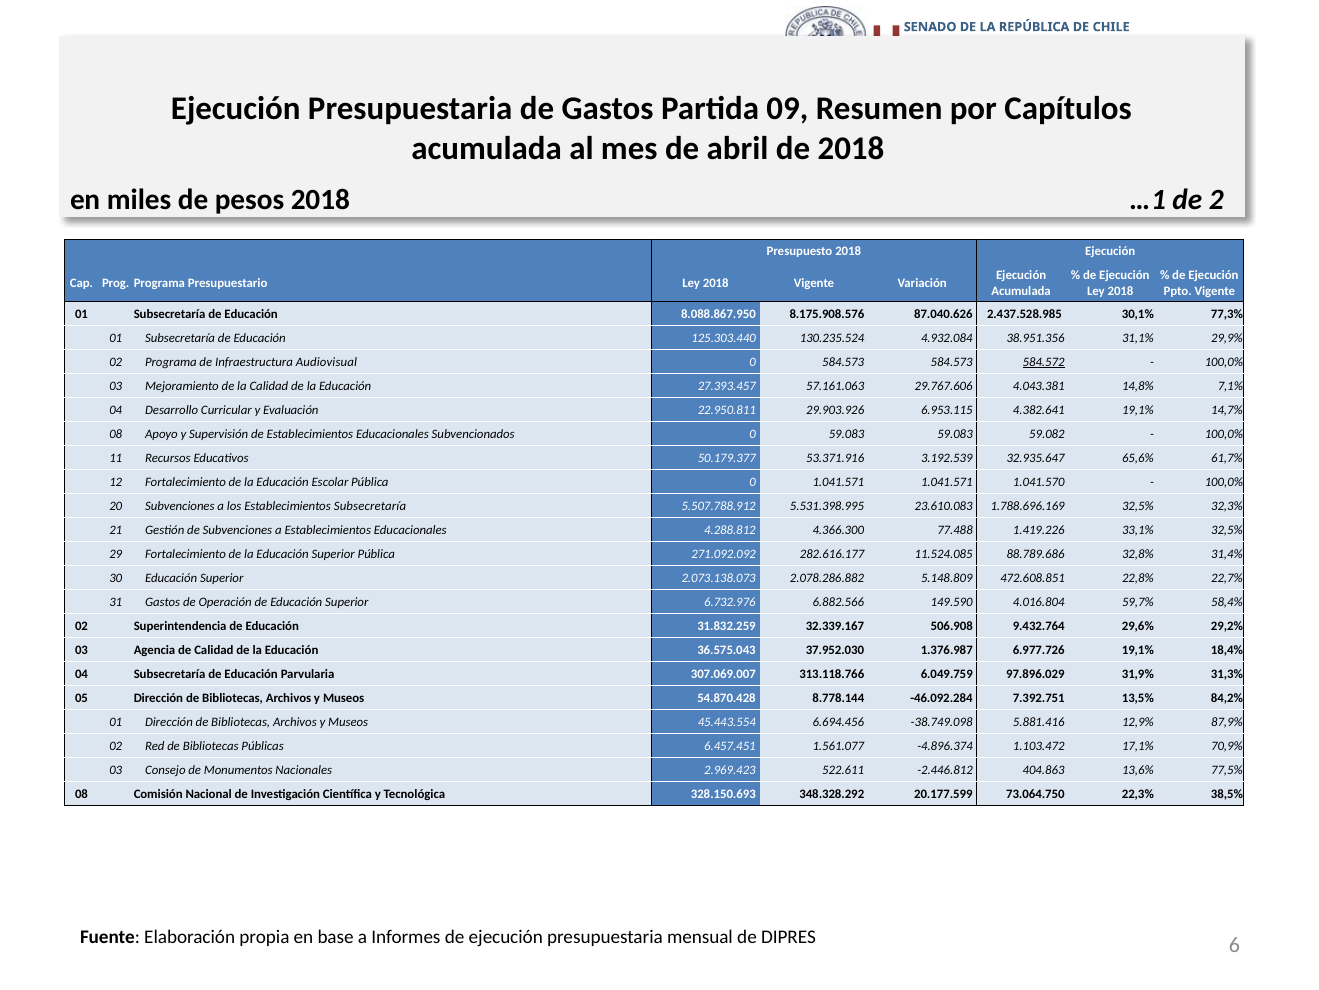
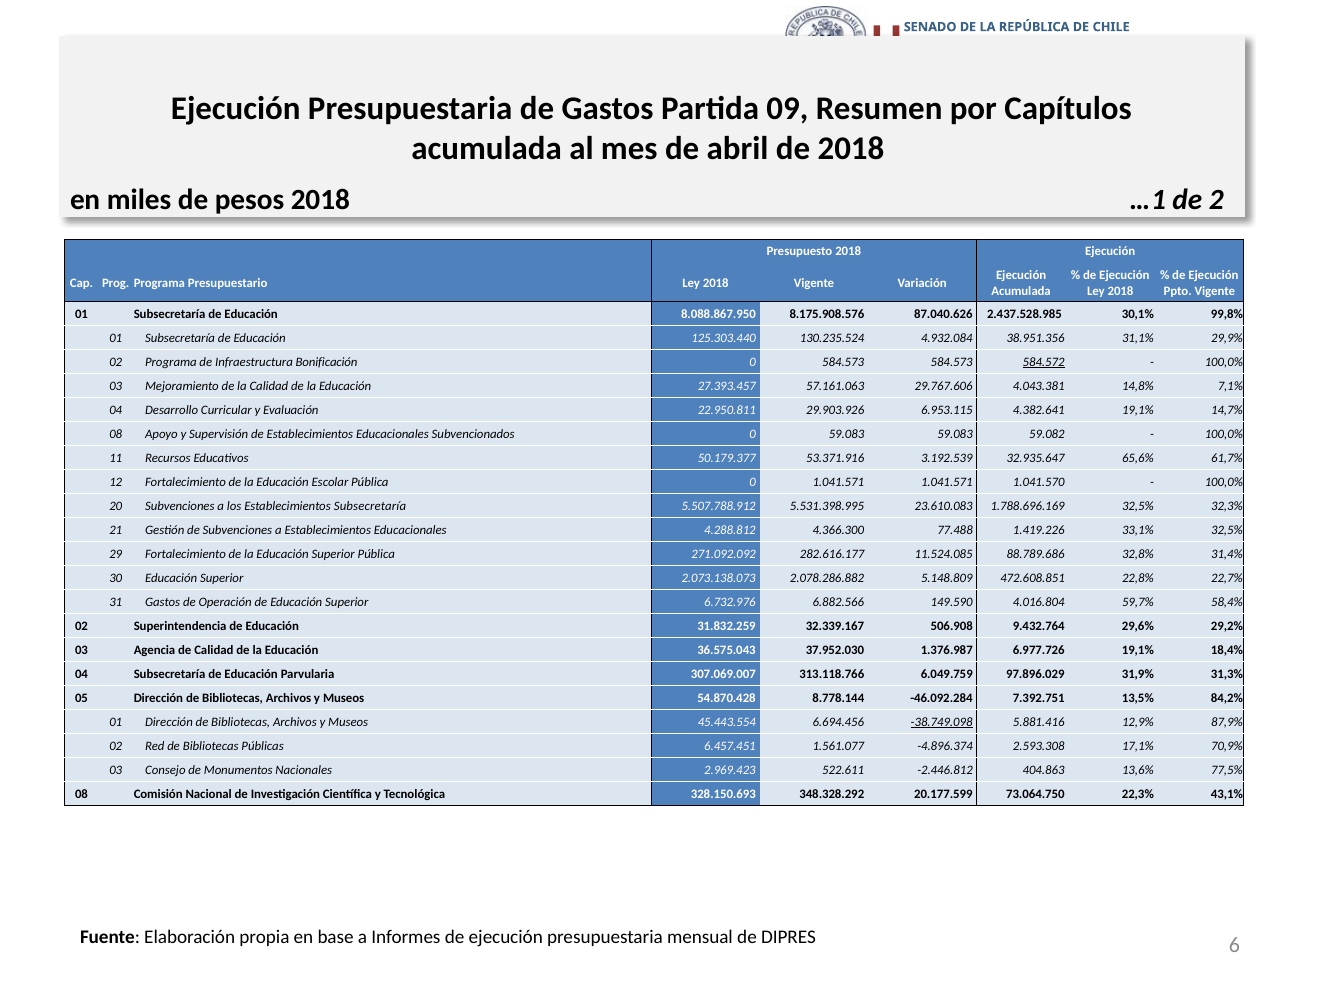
77,3%: 77,3% -> 99,8%
Audiovisual: Audiovisual -> Bonificación
-38.749.098 underline: none -> present
1.103.472: 1.103.472 -> 2.593.308
38,5%: 38,5% -> 43,1%
